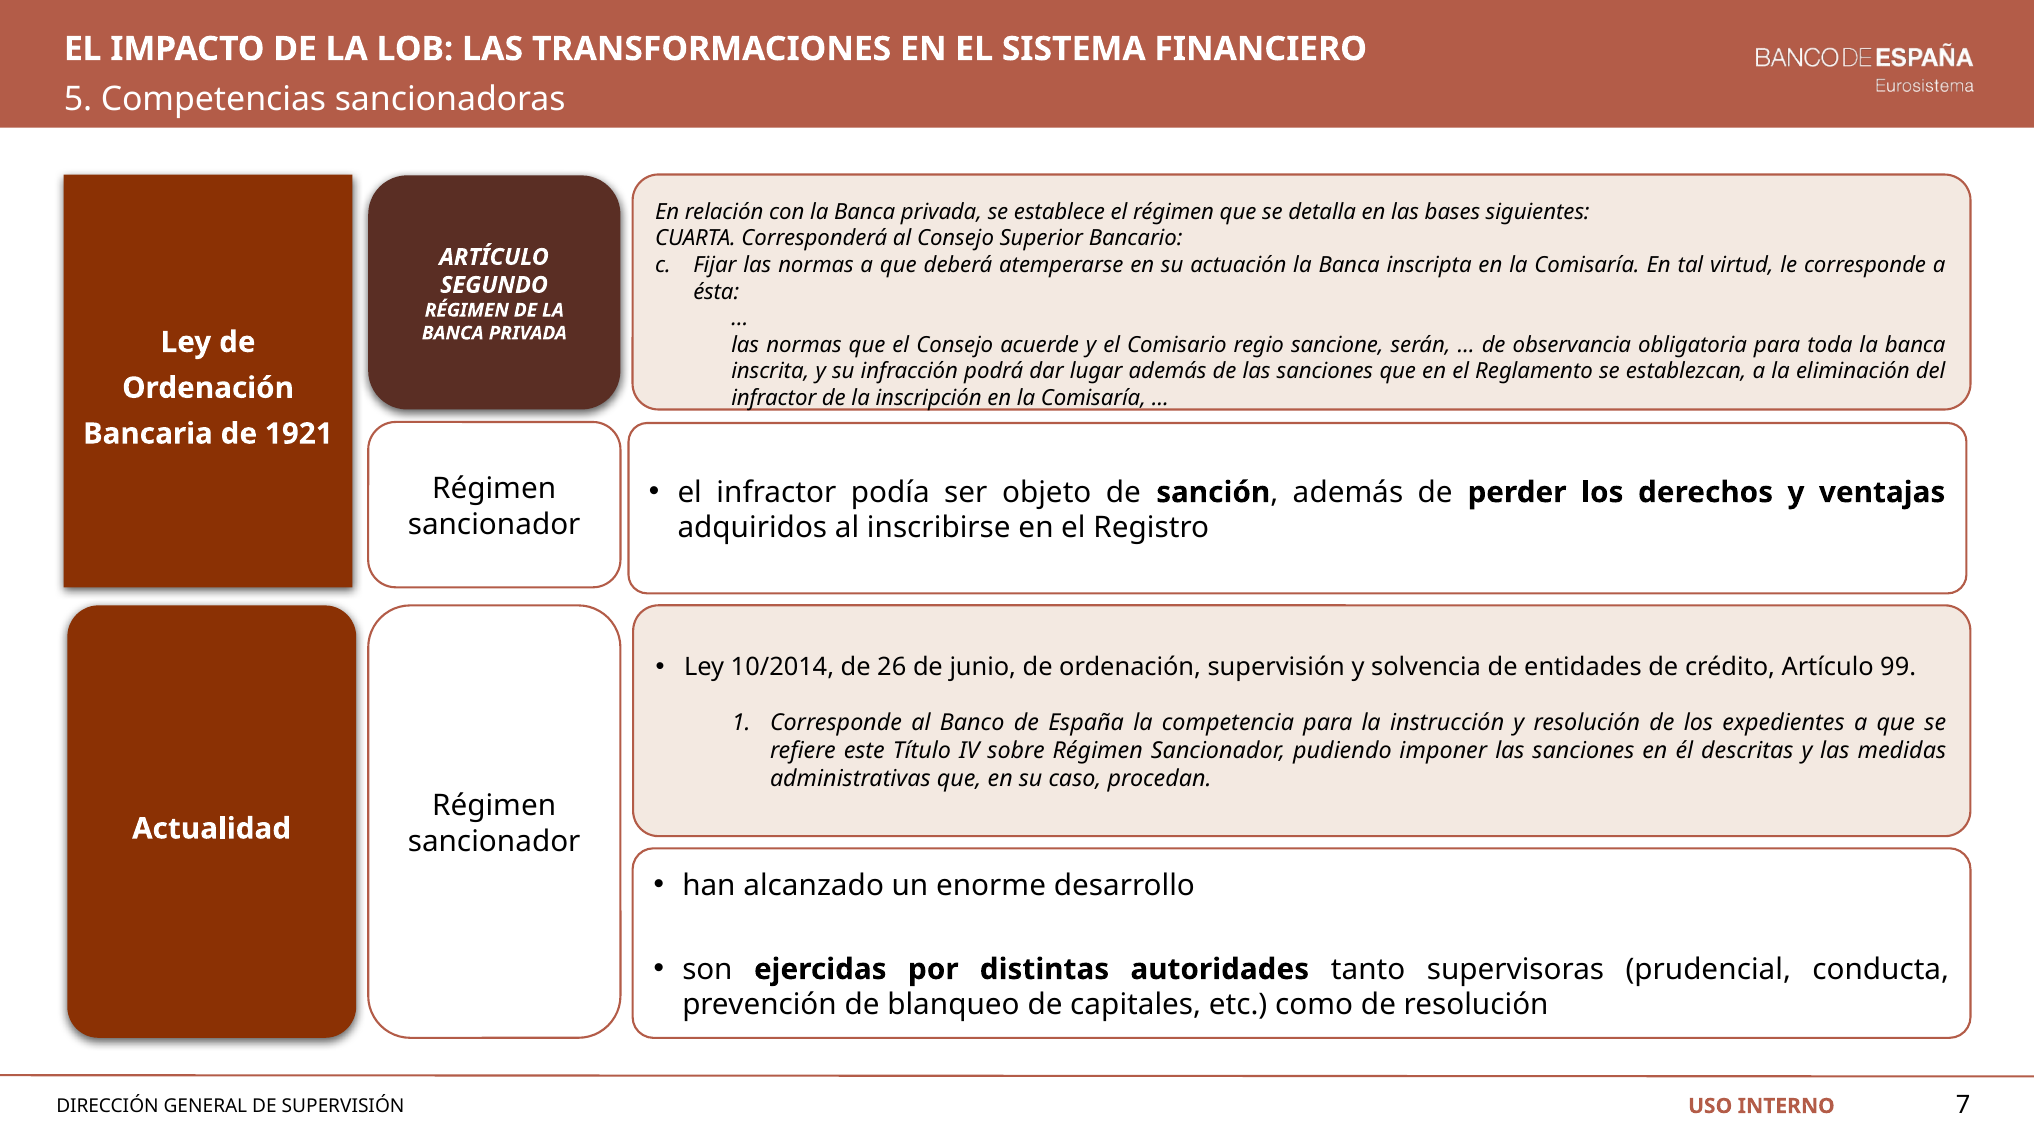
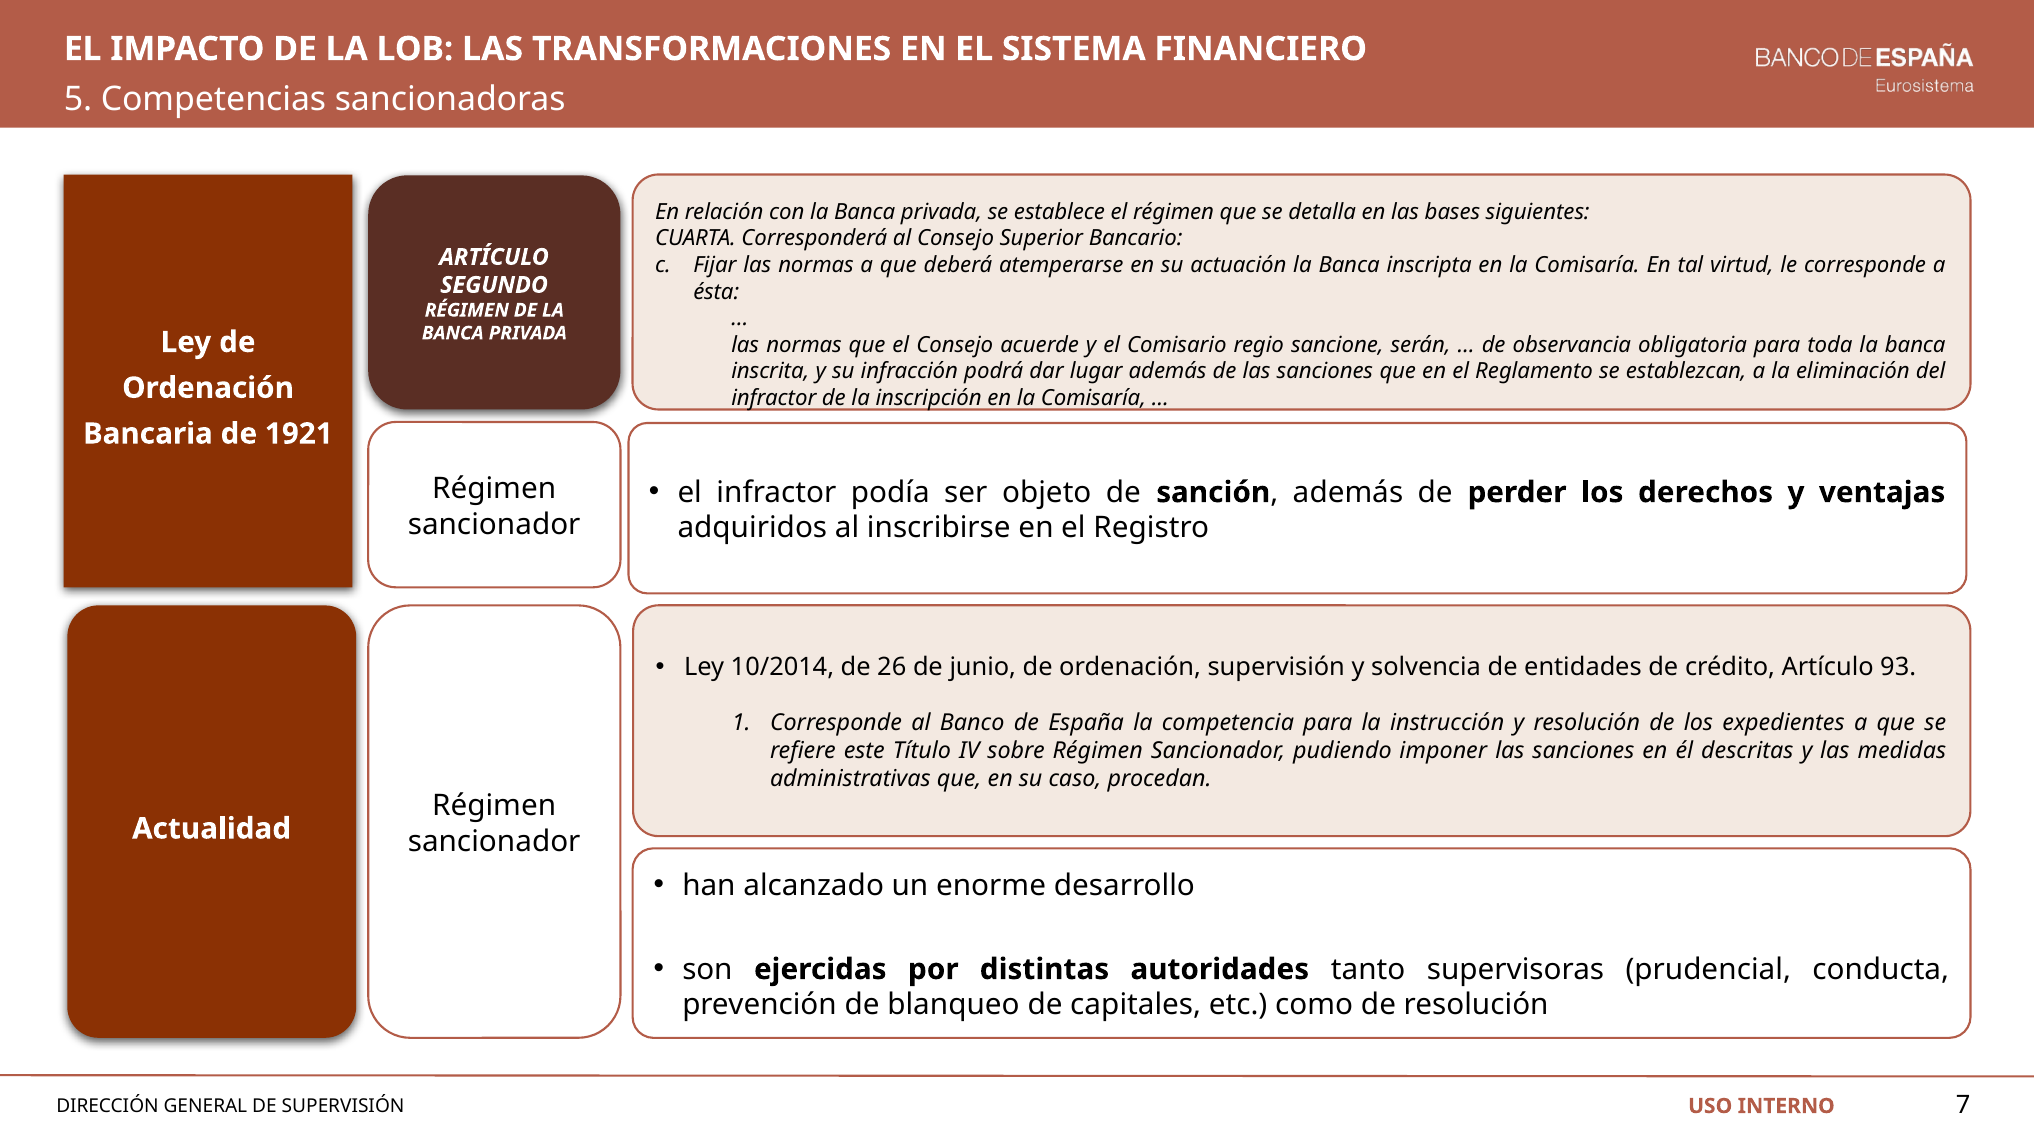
99: 99 -> 93
